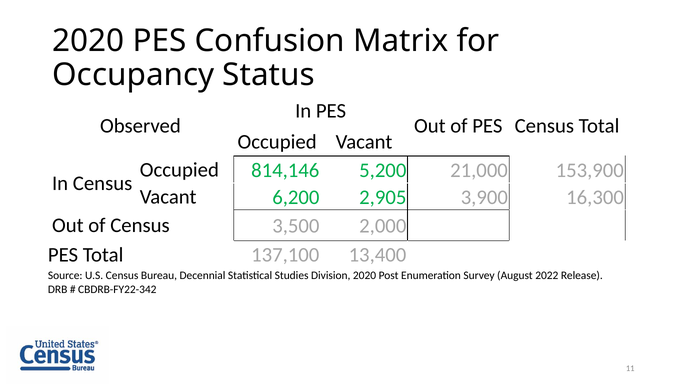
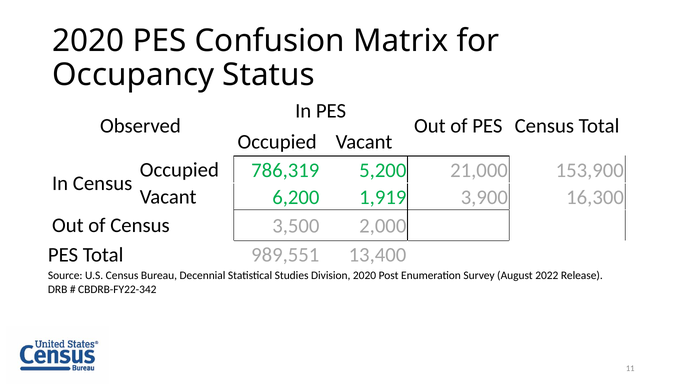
814,146: 814,146 -> 786,319
2,905: 2,905 -> 1,919
137,100: 137,100 -> 989,551
